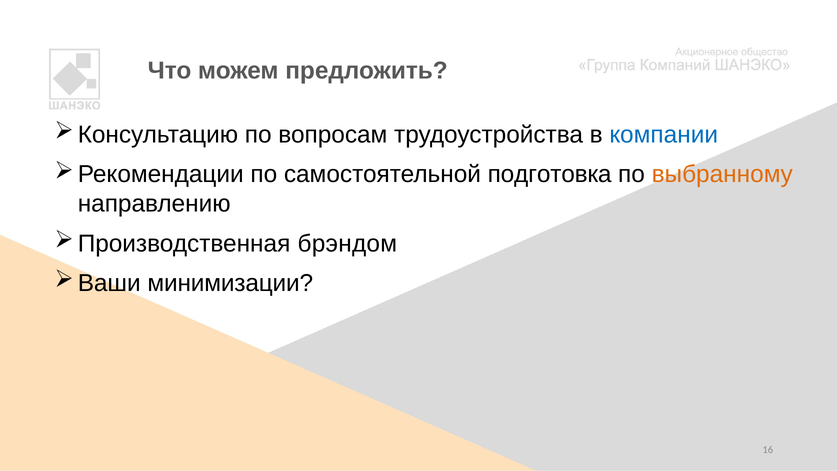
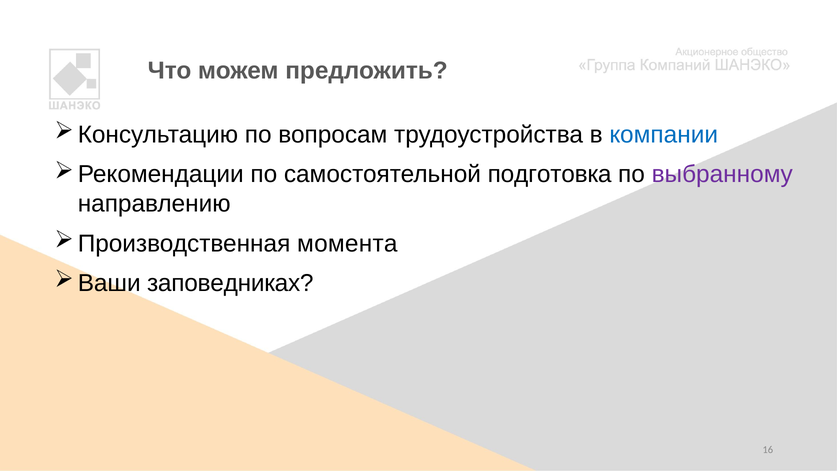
выбранному colour: orange -> purple
брэндом: брэндом -> момента
минимизации: минимизации -> заповедниках
